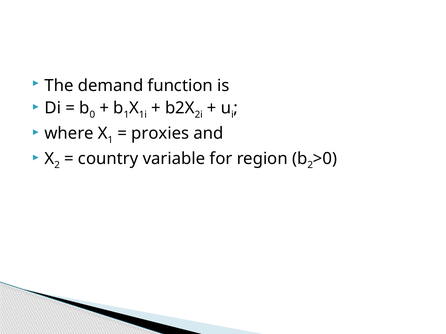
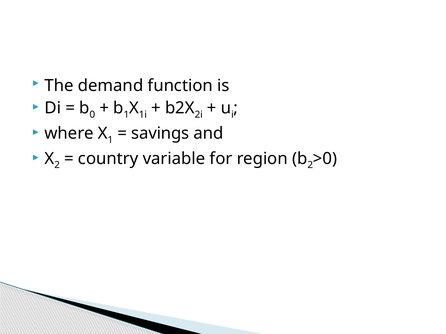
proxies: proxies -> savings
